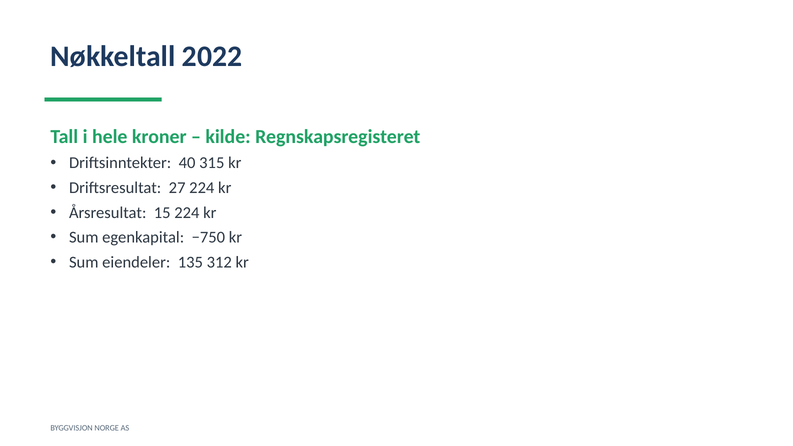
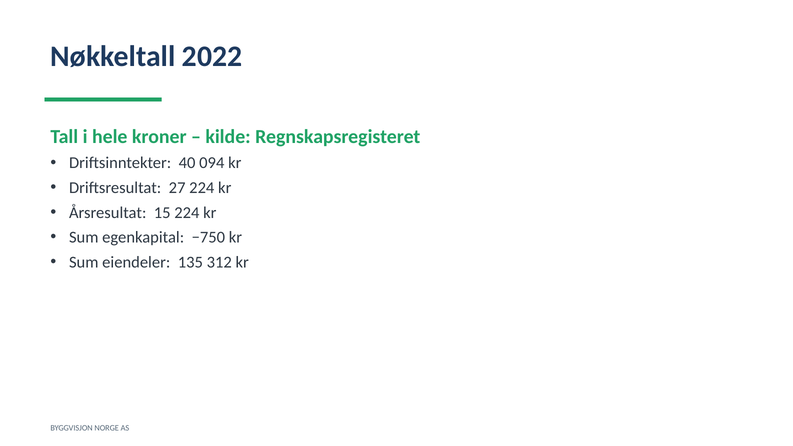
315: 315 -> 094
